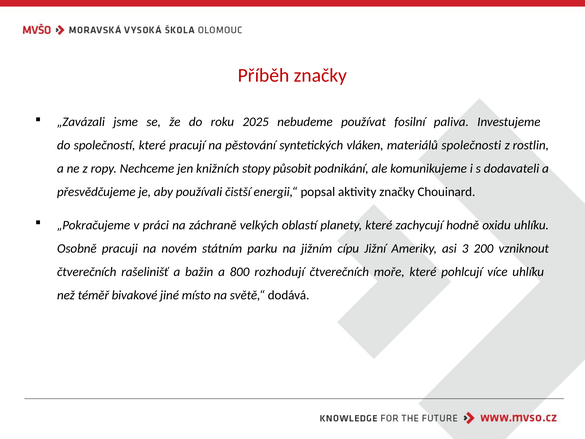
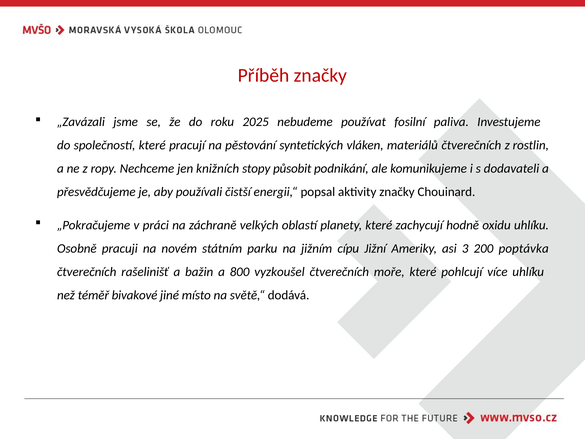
materiálů společnosti: společnosti -> čtverečních
vzniknout: vzniknout -> poptávka
rozhodují: rozhodují -> vyzkoušel
